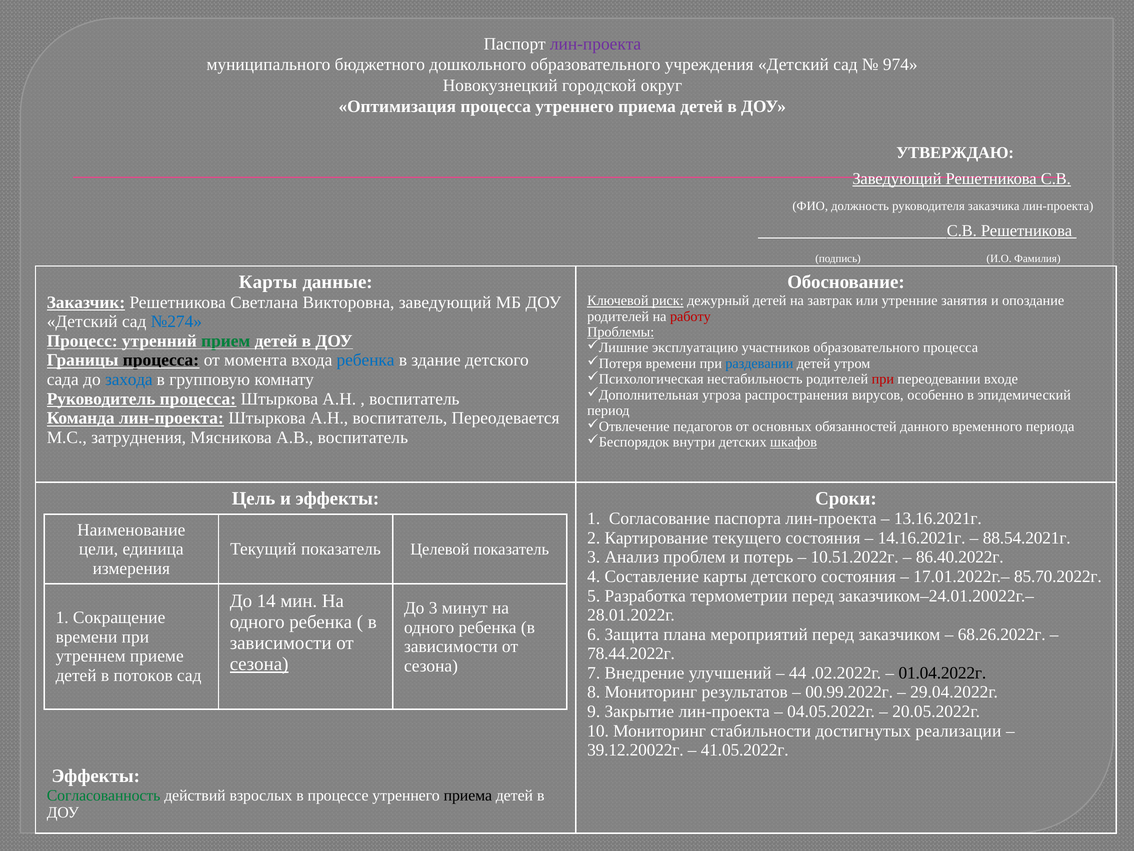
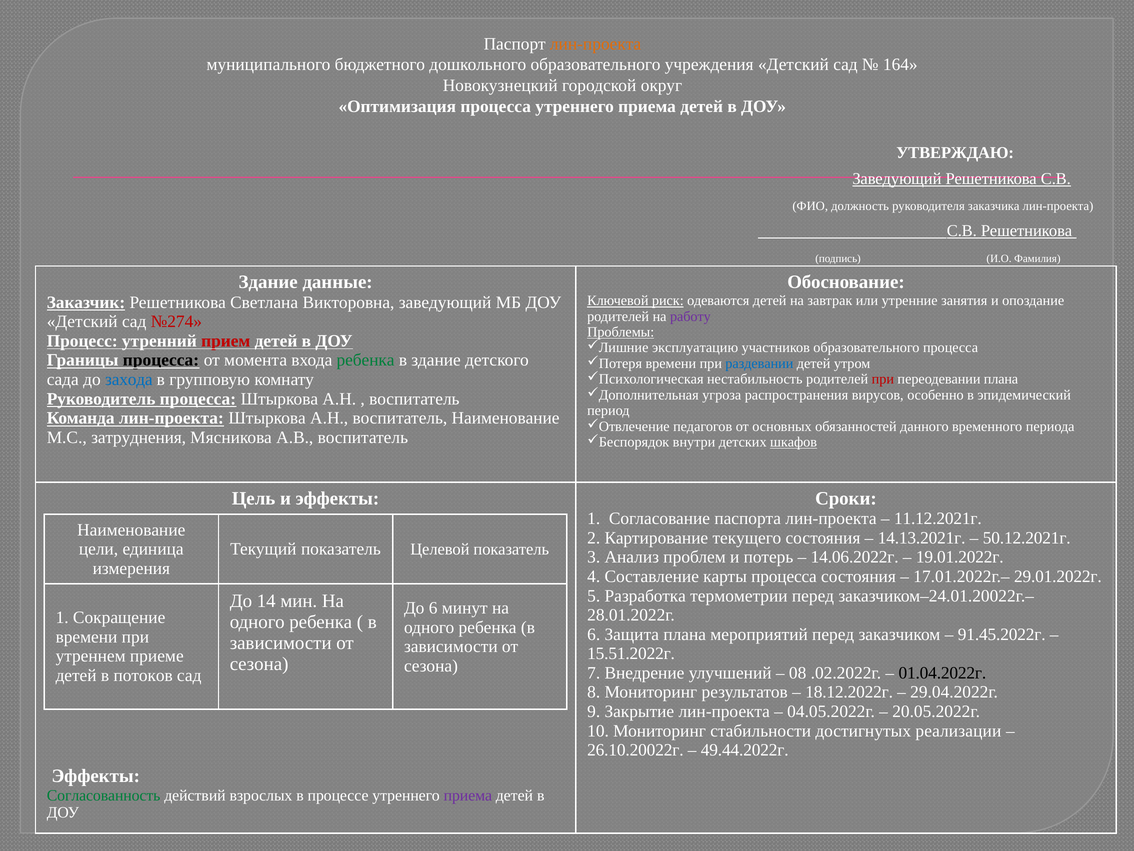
лин-проекта at (596, 44) colour: purple -> orange
974: 974 -> 164
Карты at (268, 282): Карты -> Здание
дежурный: дежурный -> одеваются
работу colour: red -> purple
№274 colour: blue -> red
прием colour: green -> red
ребенка at (366, 360) colour: blue -> green
переодевании входе: входе -> плана
воспитатель Переодевается: Переодевается -> Наименование
13.16.2021г: 13.16.2021г -> 11.12.2021г
14.16.2021г: 14.16.2021г -> 14.13.2021г
88.54.2021г: 88.54.2021г -> 50.12.2021г
10.51.2022г: 10.51.2022г -> 14.06.2022г
86.40.2022г: 86.40.2022г -> 19.01.2022г
карты детского: детского -> процесса
85.70.2022г: 85.70.2022г -> 29.01.2022г
До 3: 3 -> 6
68.26.2022г: 68.26.2022г -> 91.45.2022г
78.44.2022г: 78.44.2022г -> 15.51.2022г
сезона at (259, 664) underline: present -> none
44: 44 -> 08
00.99.2022г: 00.99.2022г -> 18.12.2022г
39.12.20022г: 39.12.20022г -> 26.10.20022г
41.05.2022г: 41.05.2022г -> 49.44.2022г
приема at (468, 795) colour: black -> purple
